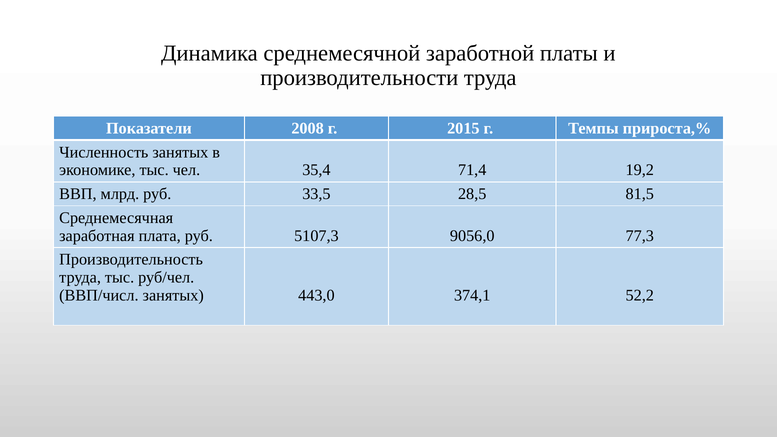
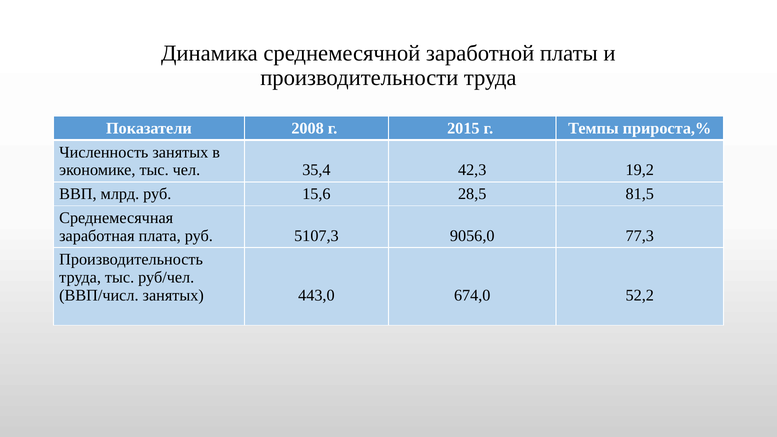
71,4: 71,4 -> 42,3
33,5: 33,5 -> 15,6
374,1: 374,1 -> 674,0
